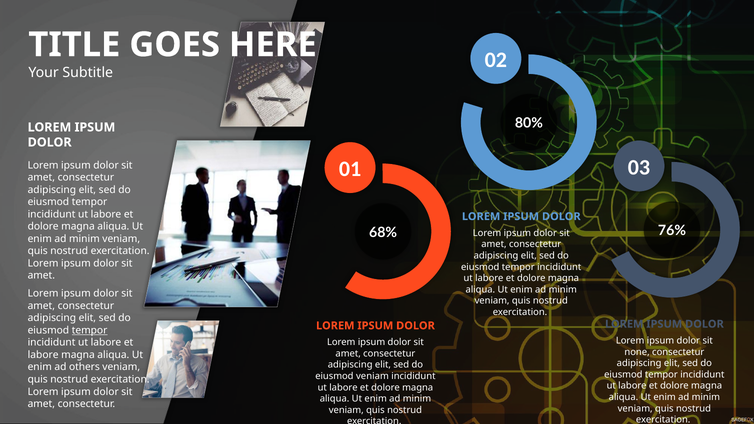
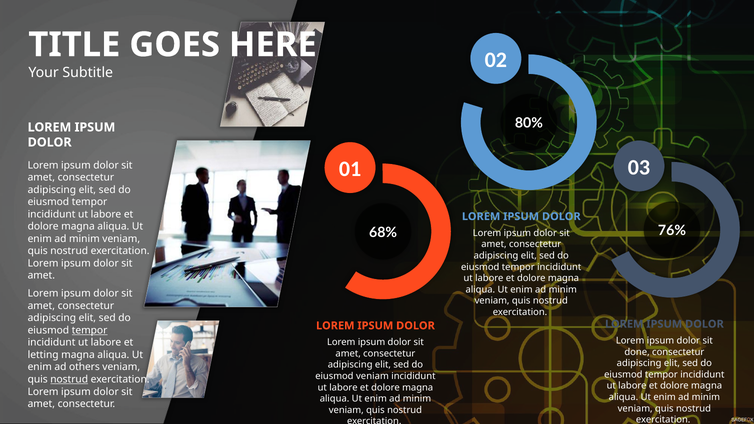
none: none -> done
labore at (43, 355): labore -> letting
nostrud at (69, 379) underline: none -> present
